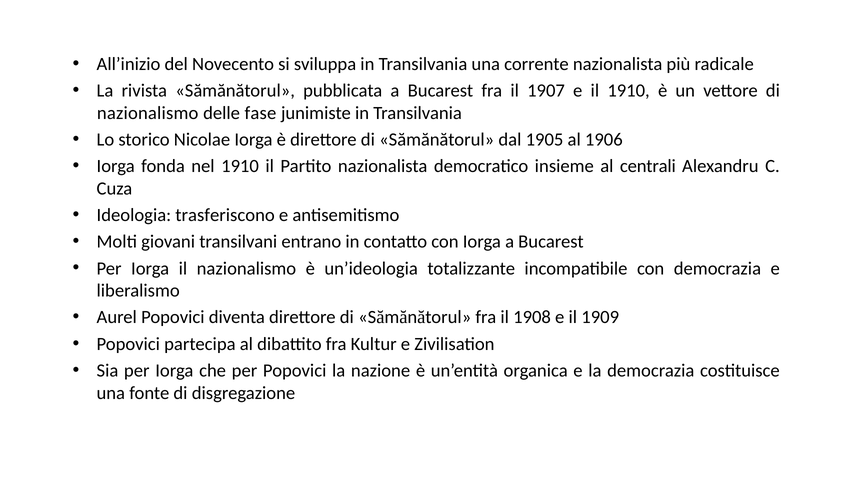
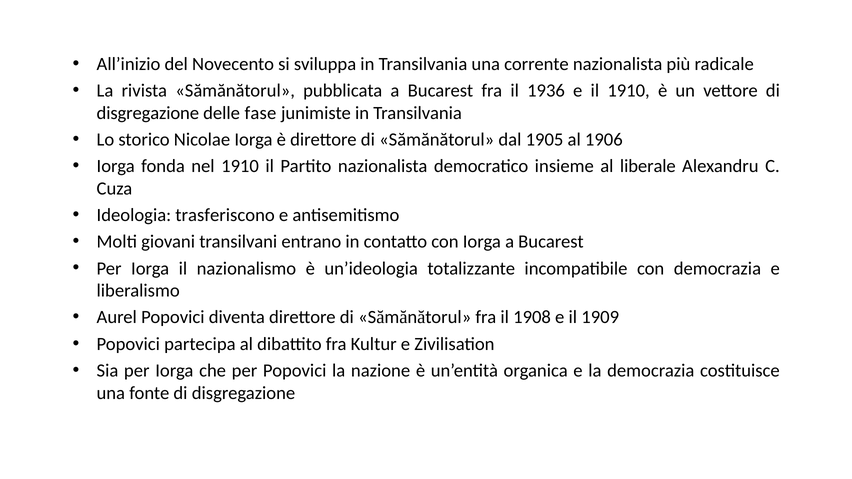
1907: 1907 -> 1936
nazionalismo at (148, 113): nazionalismo -> disgregazione
centrali: centrali -> liberale
